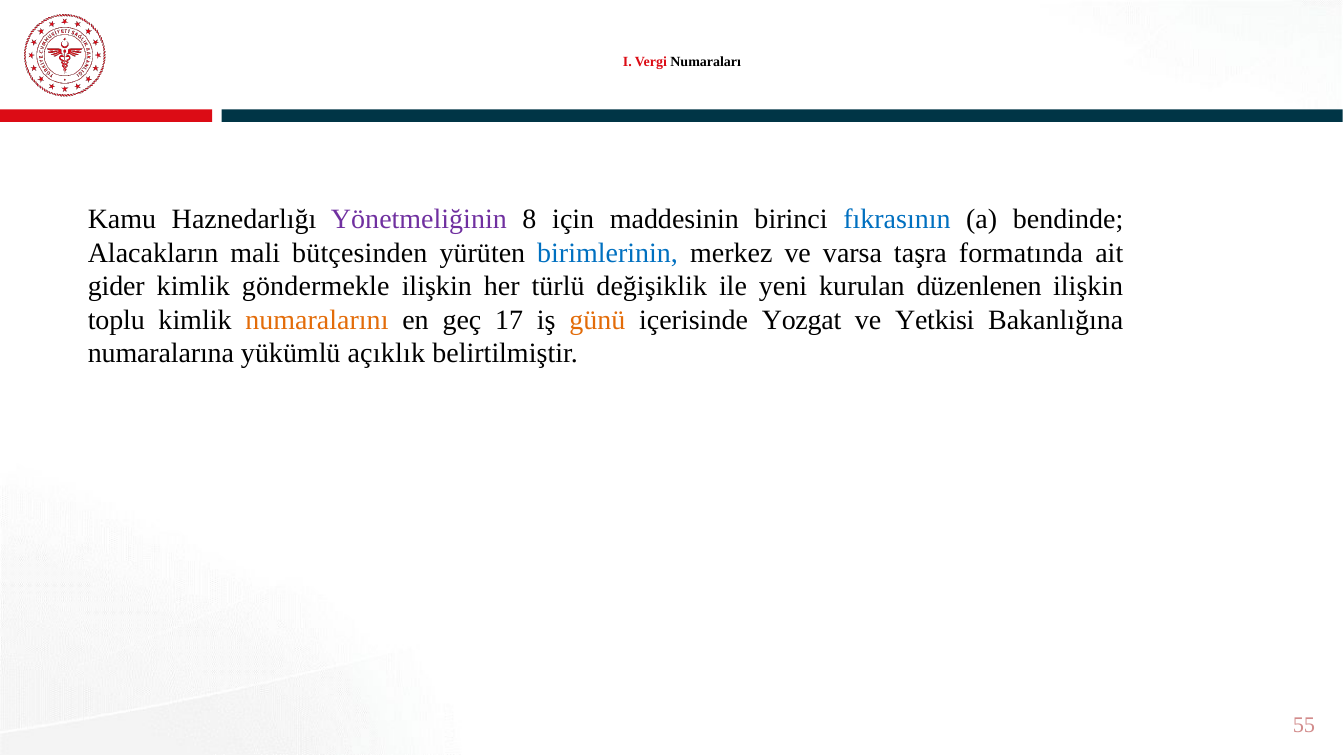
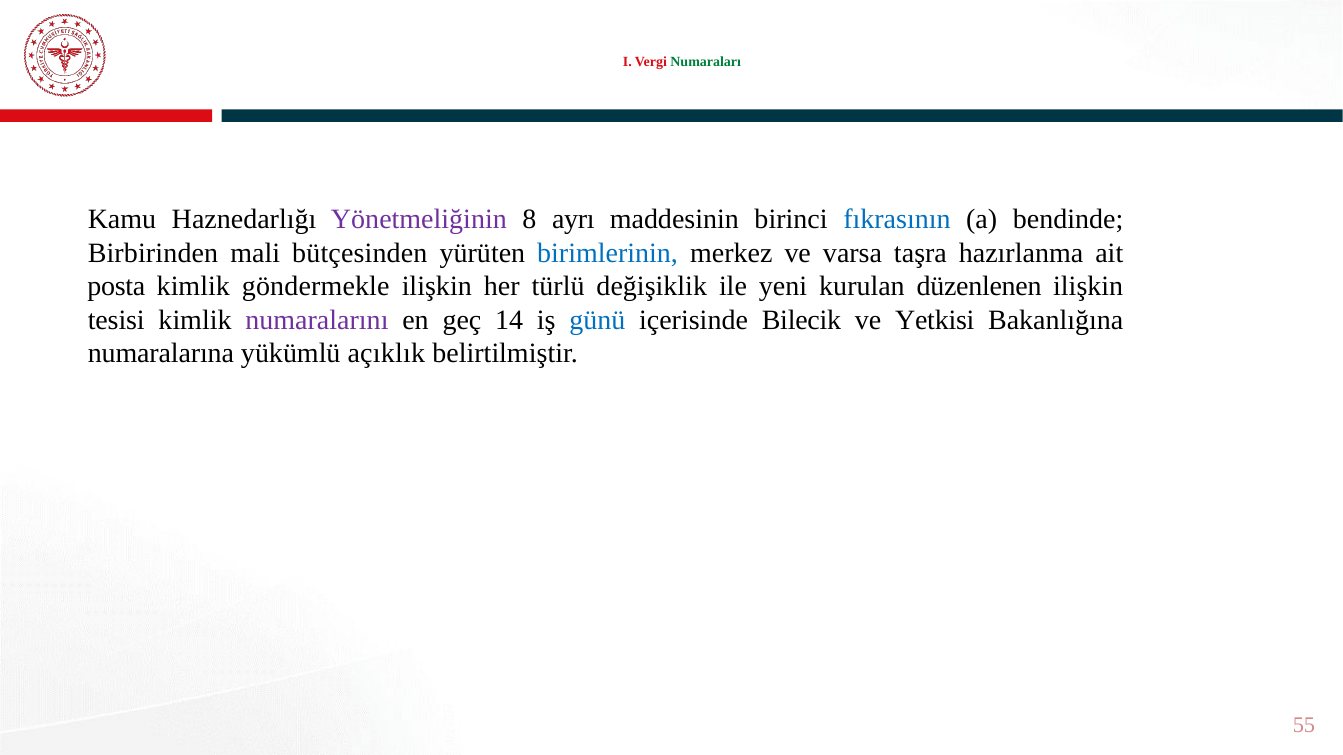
Numaraları colour: black -> green
için: için -> ayrı
Alacakların: Alacakların -> Birbirinden
formatında: formatında -> hazırlanma
gider: gider -> posta
toplu: toplu -> tesisi
numaralarını colour: orange -> purple
17: 17 -> 14
günü colour: orange -> blue
Yozgat: Yozgat -> Bilecik
